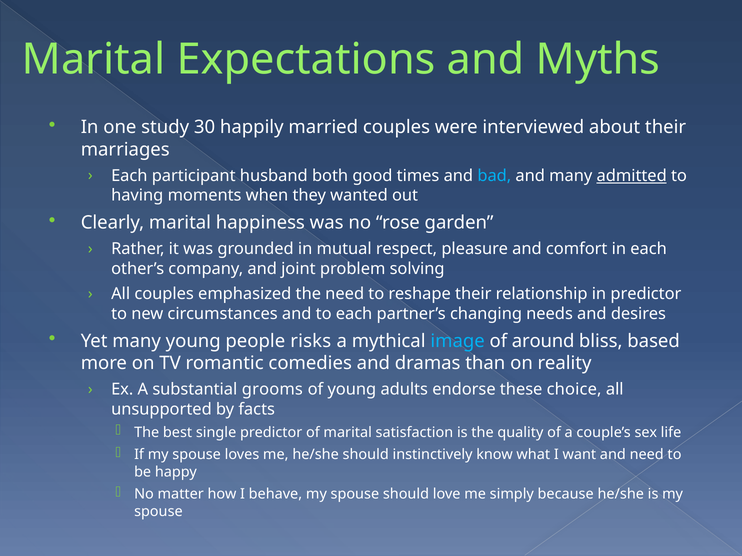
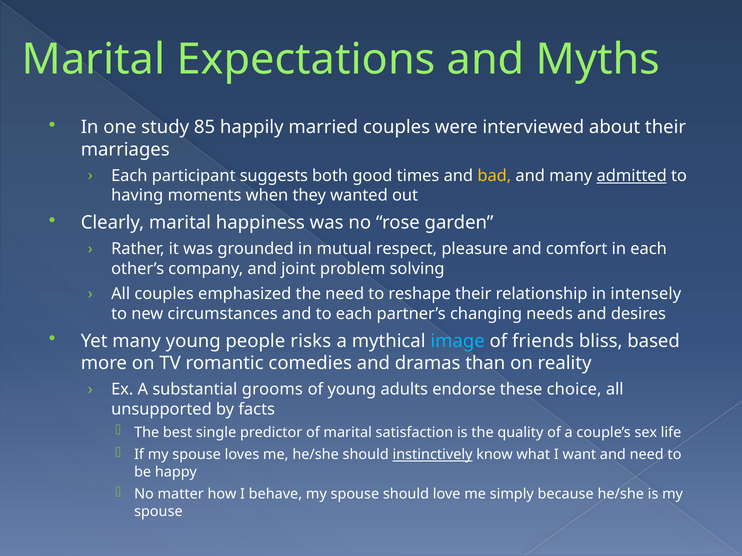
30: 30 -> 85
husband: husband -> suggests
bad colour: light blue -> yellow
in predictor: predictor -> intensely
around: around -> friends
instinctively underline: none -> present
